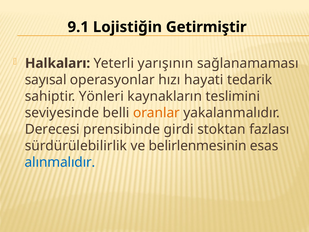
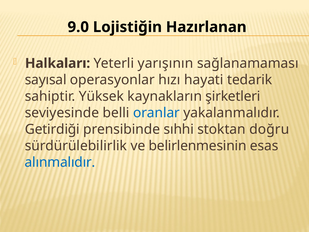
9.1: 9.1 -> 9.0
Getirmiştir: Getirmiştir -> Hazırlanan
Yönleri: Yönleri -> Yüksek
teslimini: teslimini -> şirketleri
oranlar colour: orange -> blue
Derecesi: Derecesi -> Getirdiği
girdi: girdi -> sıhhi
fazlası: fazlası -> doğru
